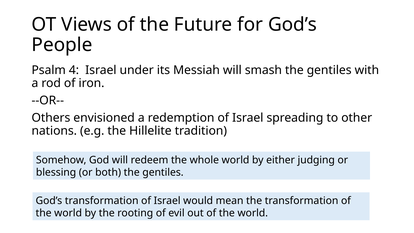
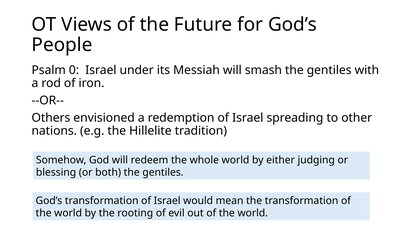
4: 4 -> 0
